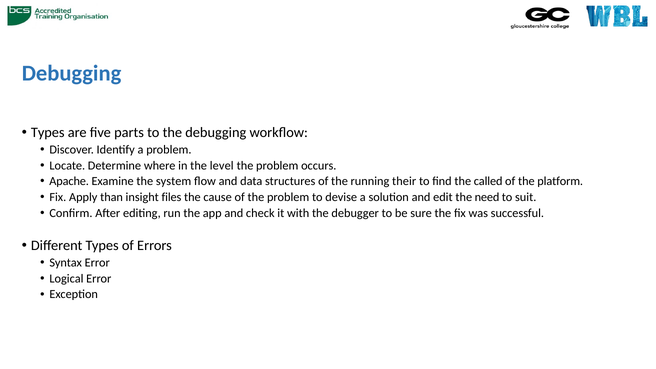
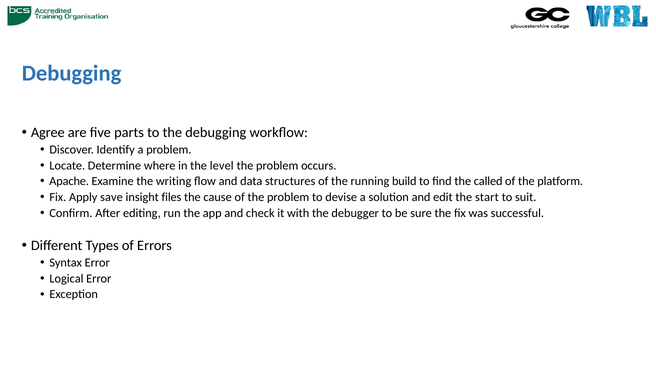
Types at (48, 133): Types -> Agree
system: system -> writing
their: their -> build
than: than -> save
need: need -> start
